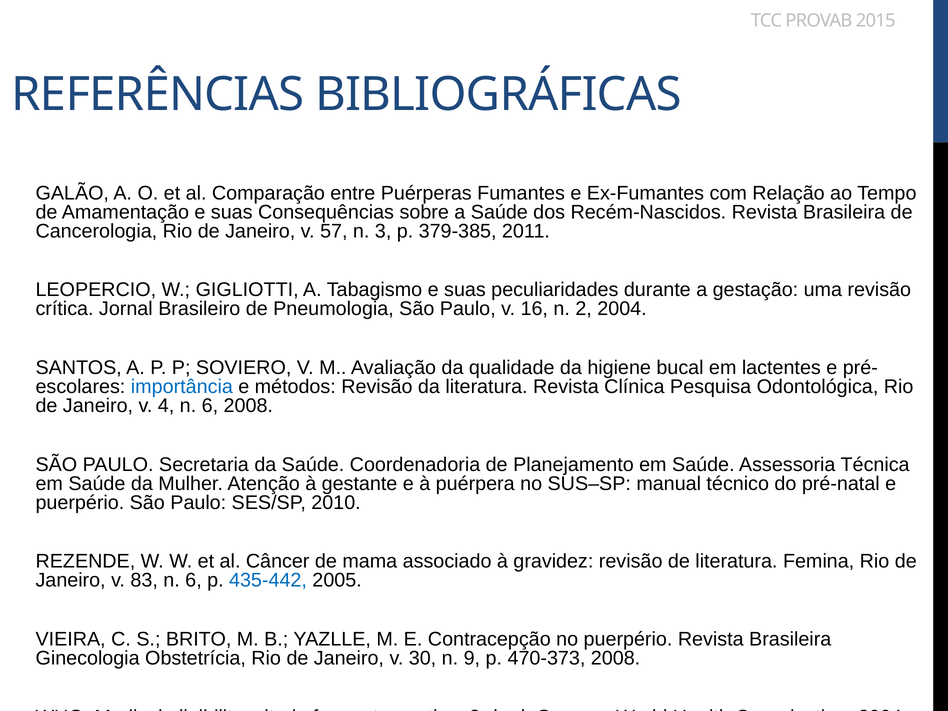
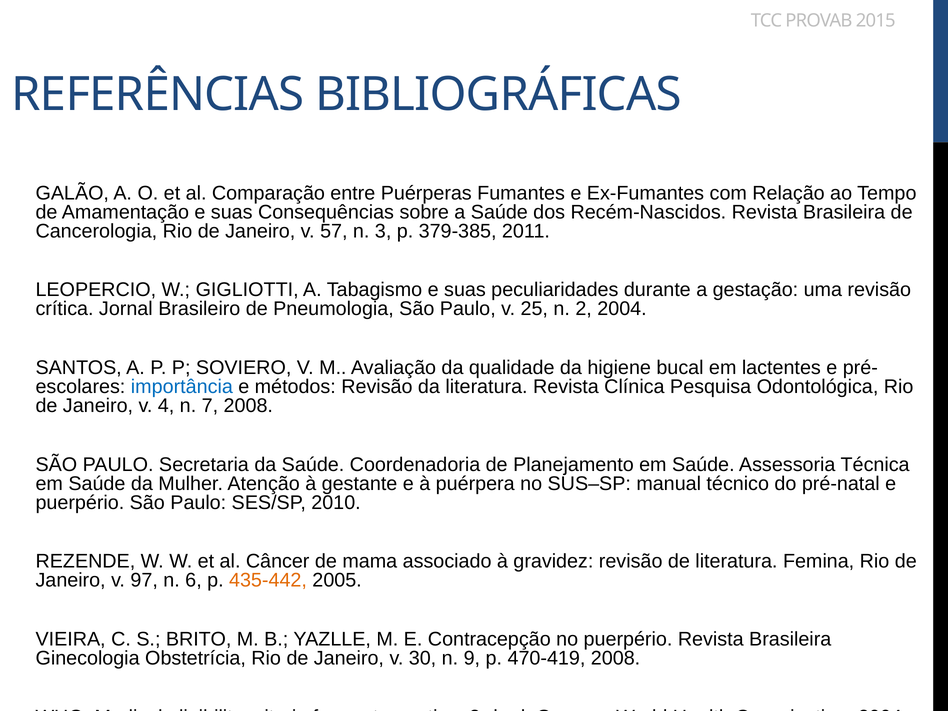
16: 16 -> 25
4 n 6: 6 -> 7
83: 83 -> 97
435-442 colour: blue -> orange
470-373: 470-373 -> 470-419
